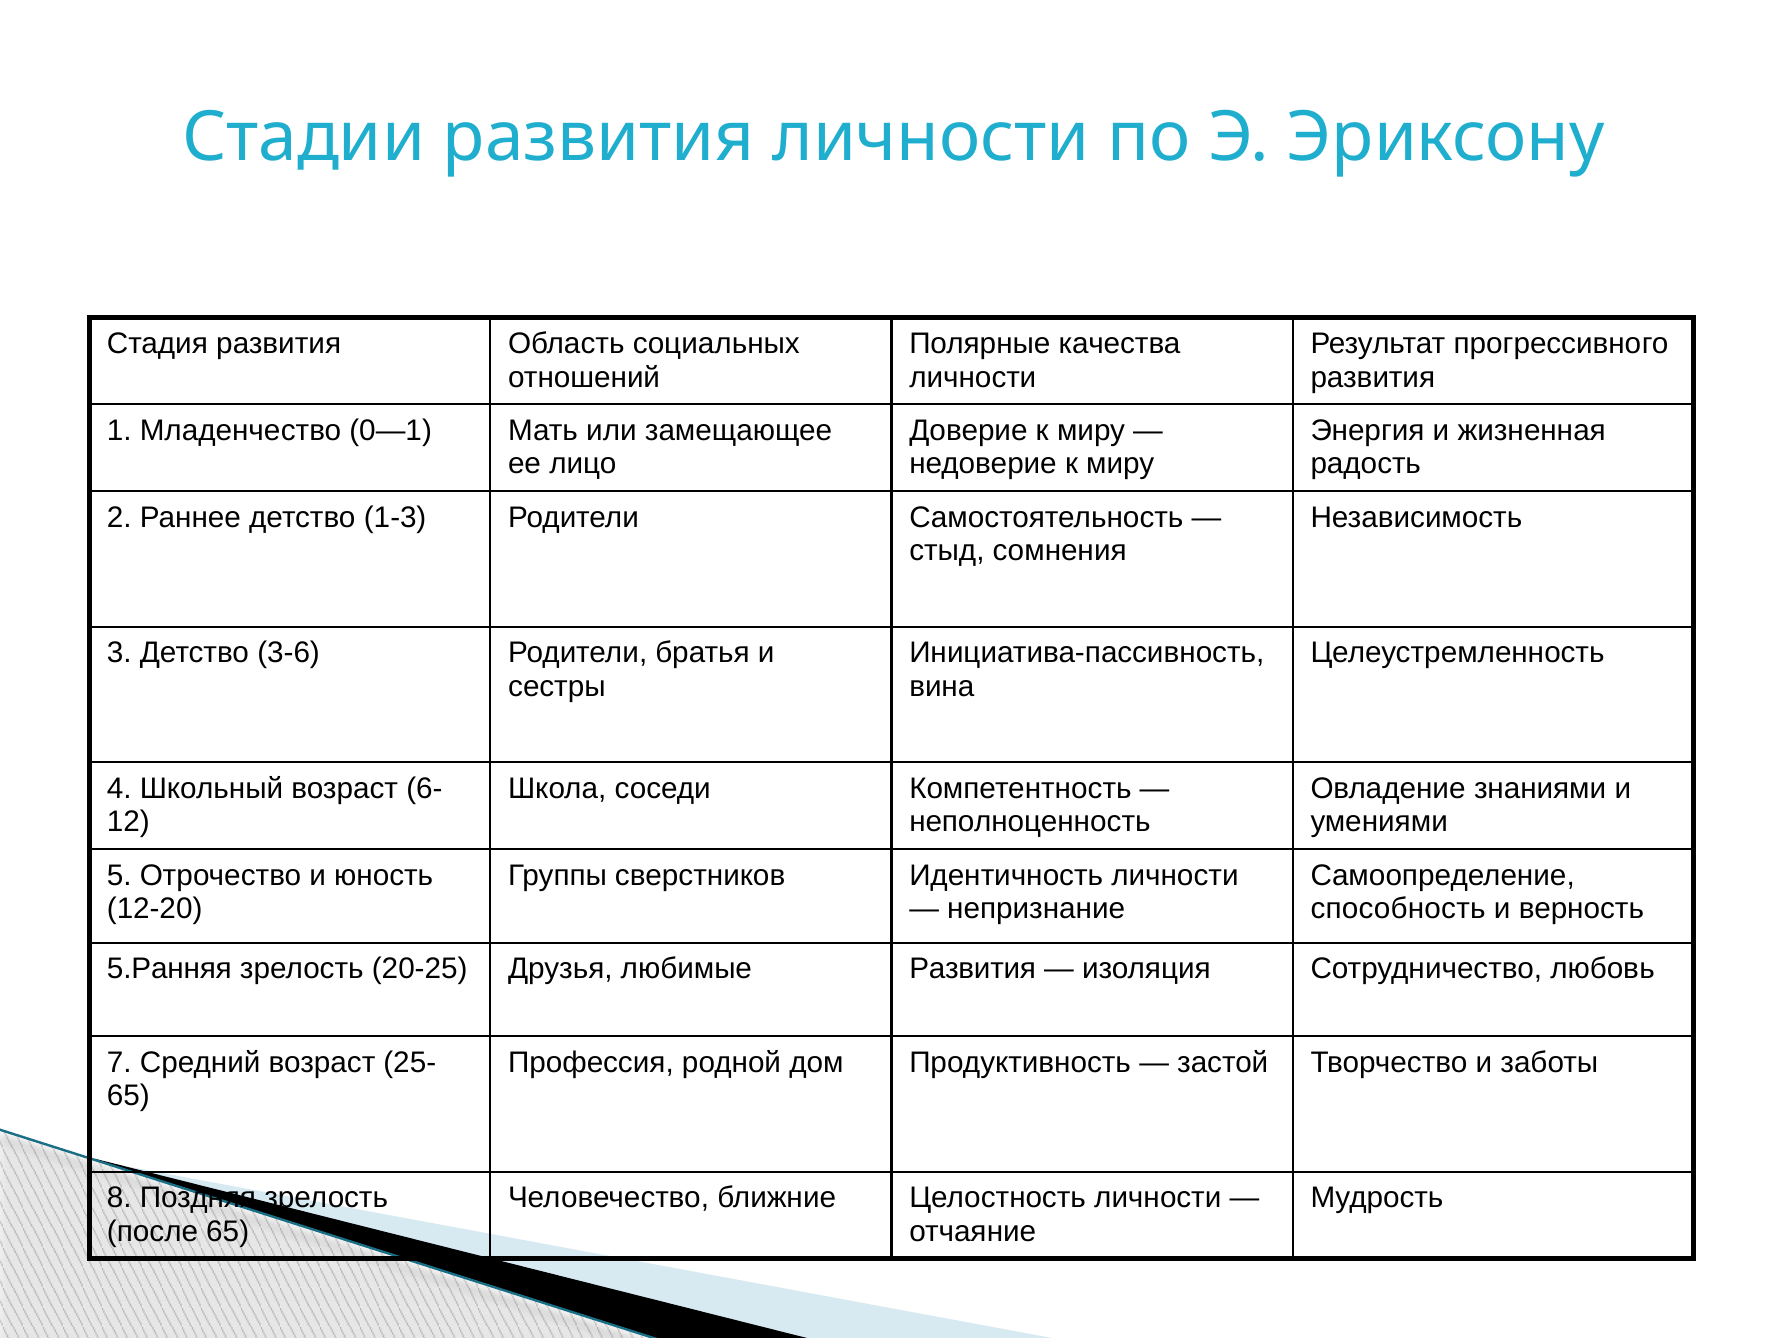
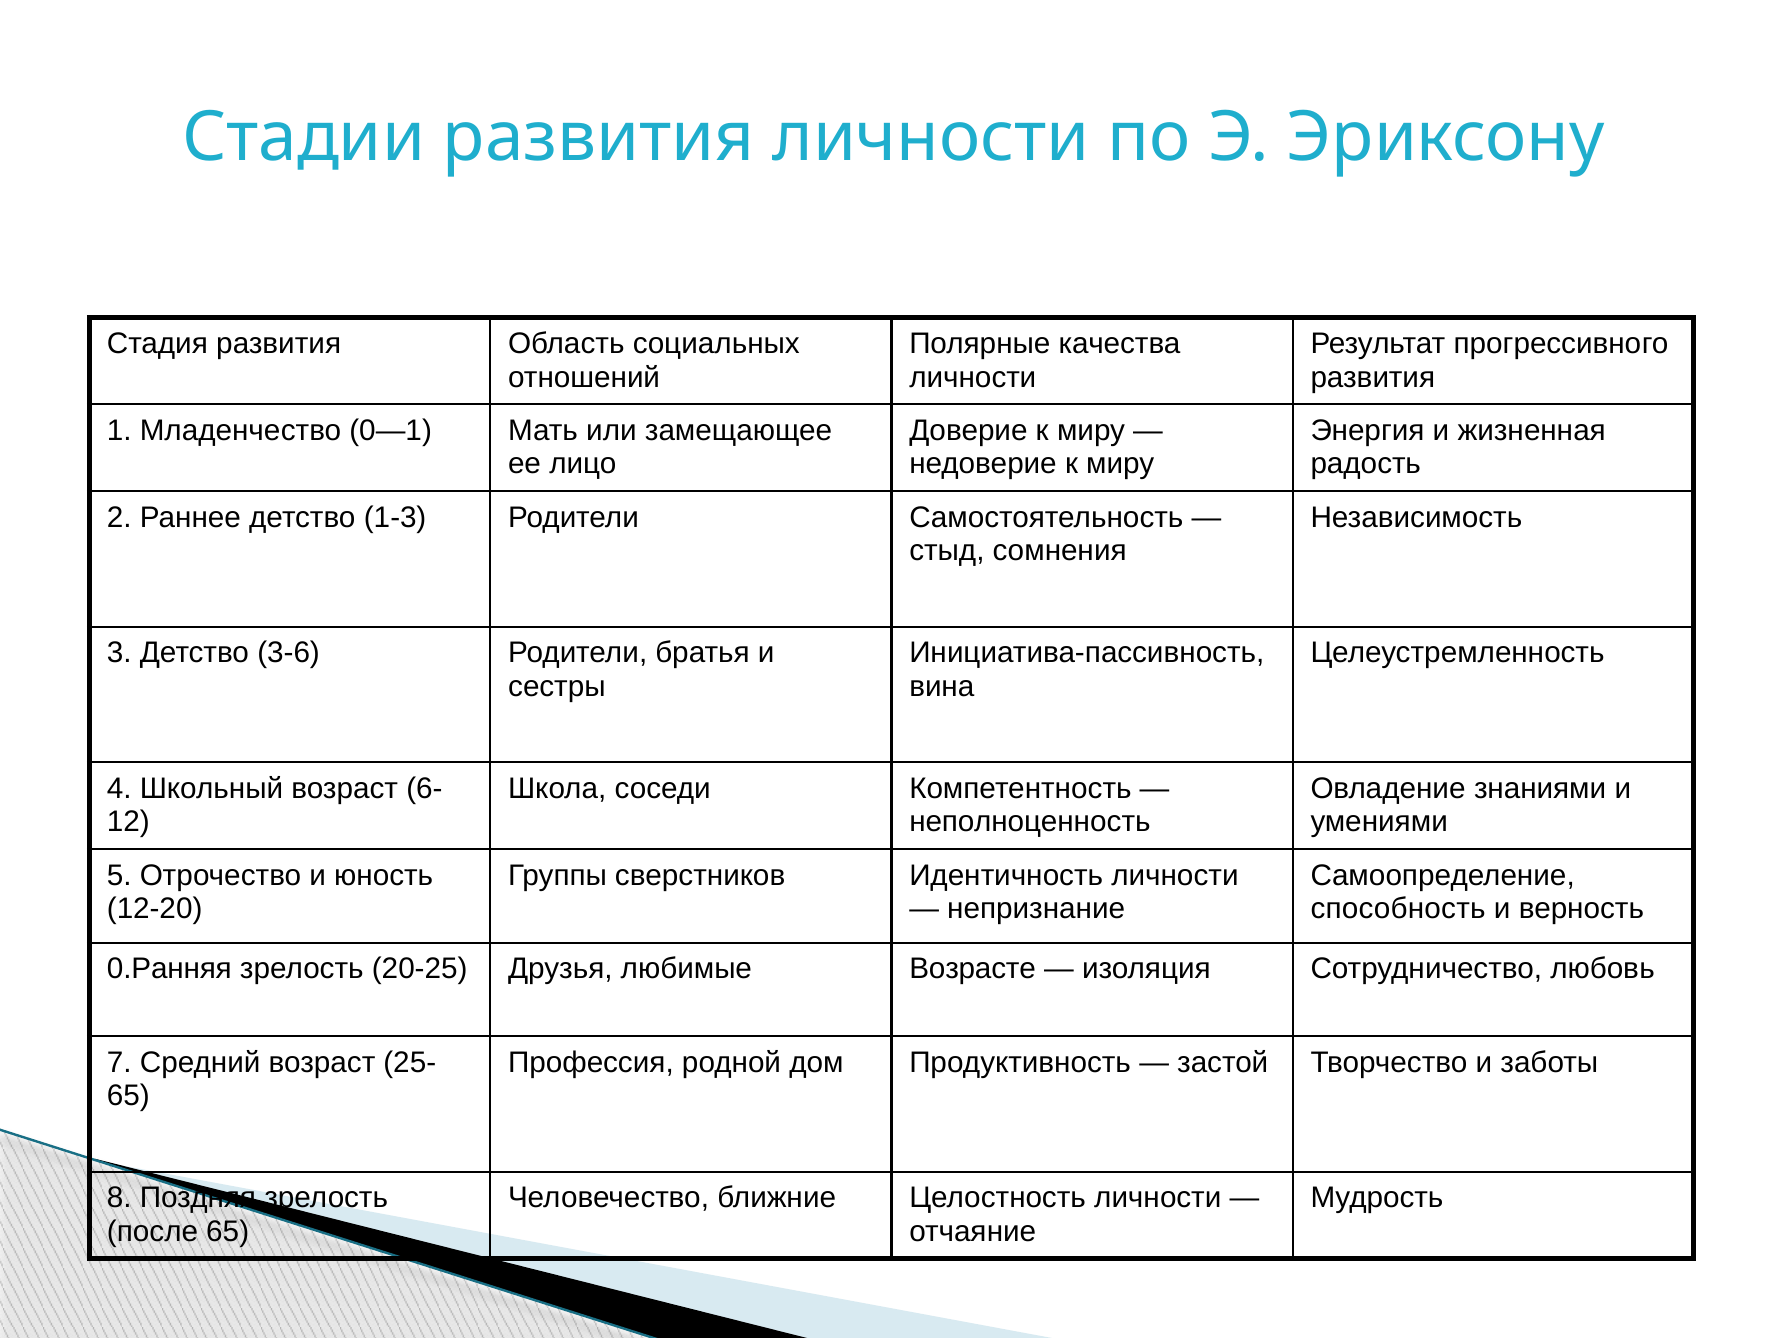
5.Ранняя: 5.Ранняя -> 0.Ранняя
любимые Развития: Развития -> Возрасте
